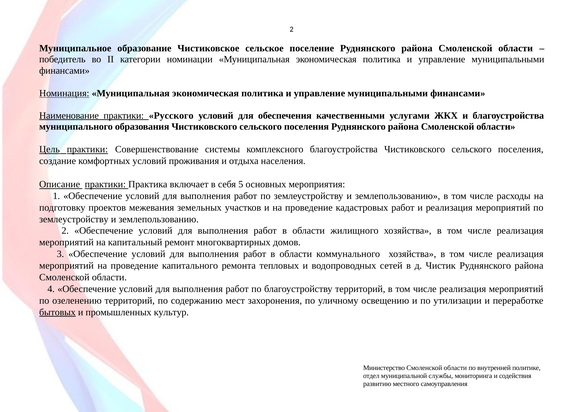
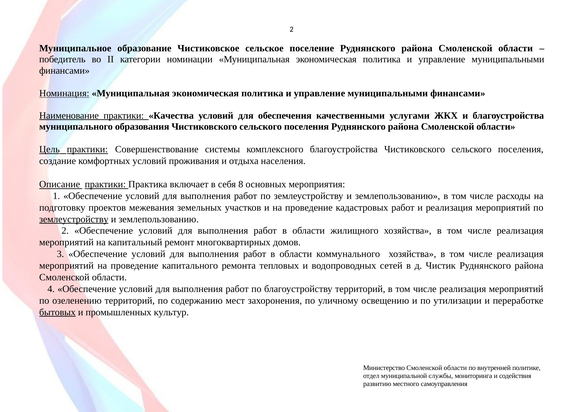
Русского: Русского -> Качества
5: 5 -> 8
землеустройству at (74, 219) underline: none -> present
